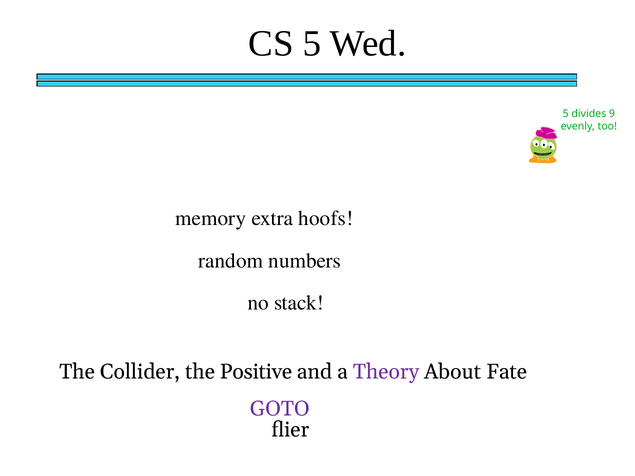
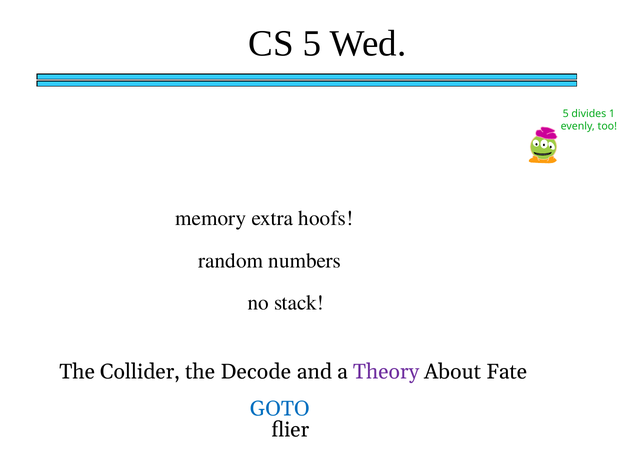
9: 9 -> 1
Positive: Positive -> Decode
GOTO colour: purple -> blue
